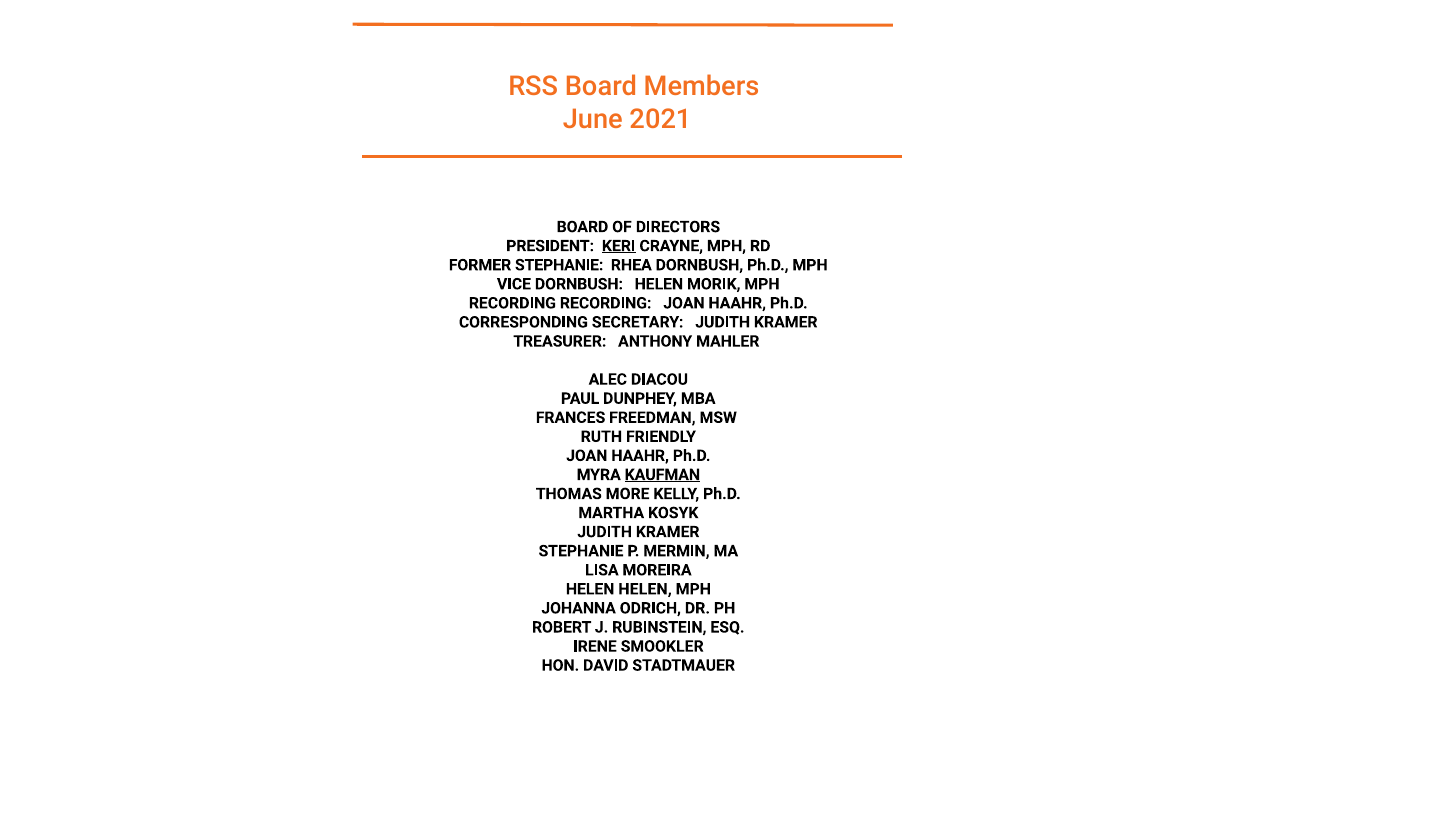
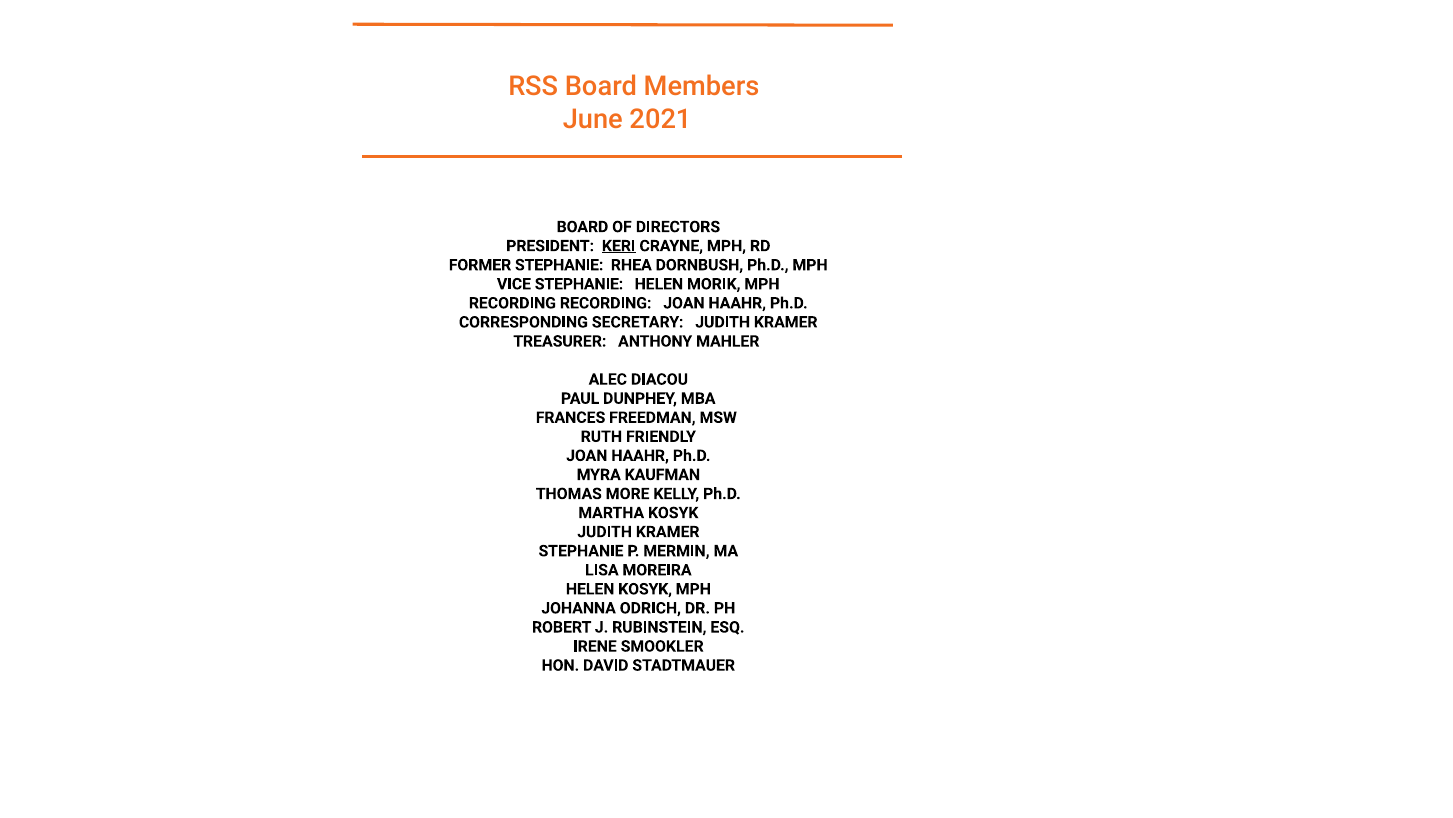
VICE DORNBUSH: DORNBUSH -> STEPHANIE
KAUFMAN underline: present -> none
HELEN HELEN: HELEN -> KOSYK
